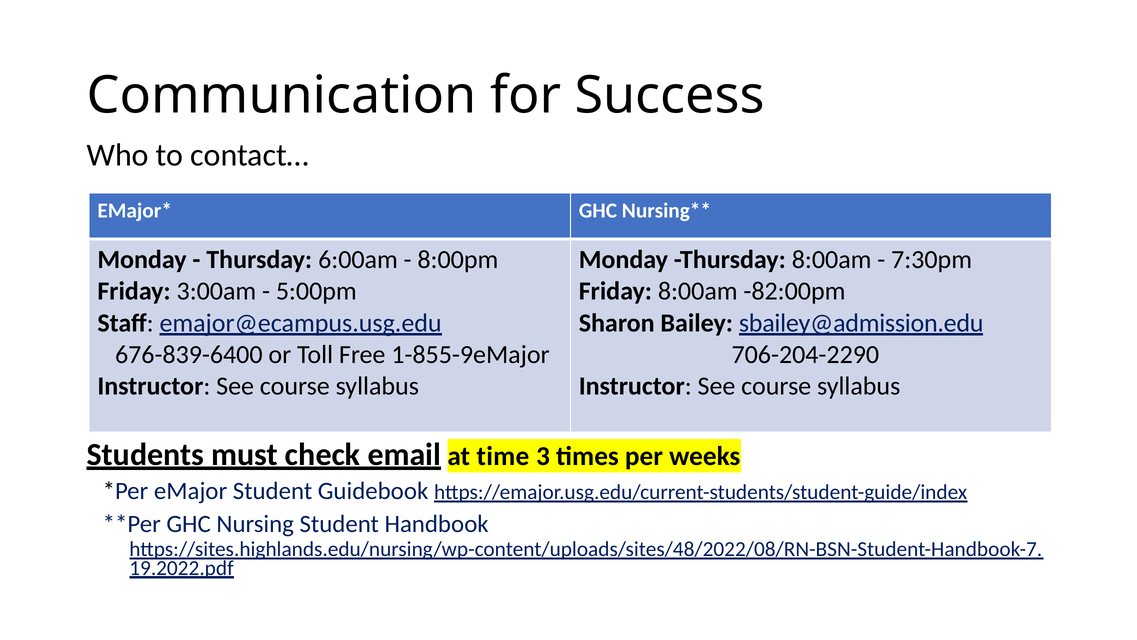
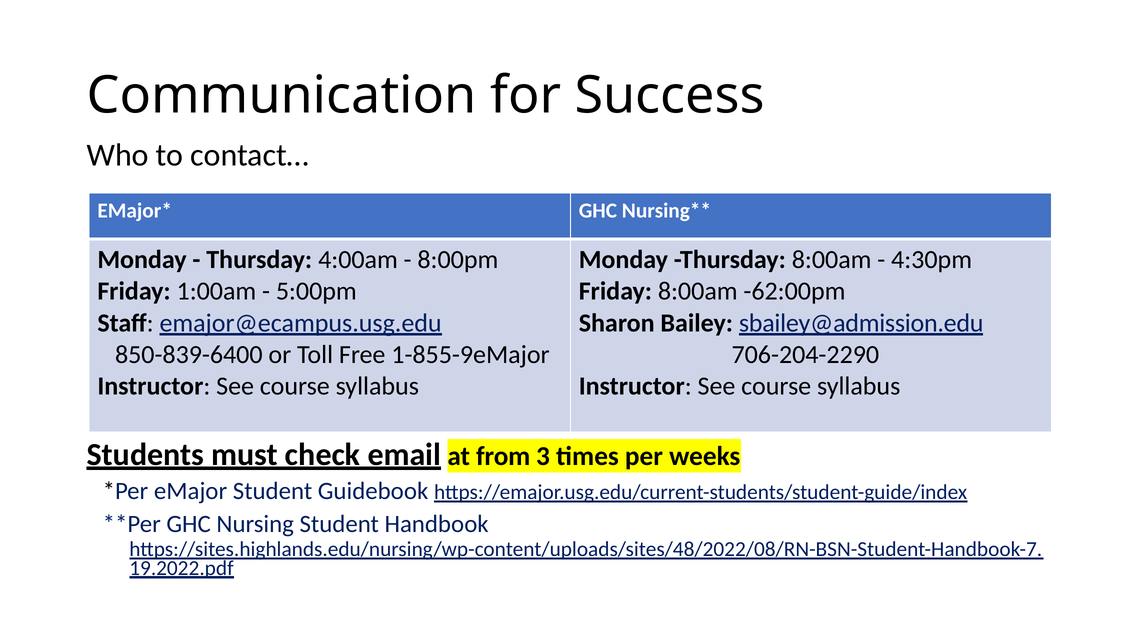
6:00am: 6:00am -> 4:00am
7:30pm: 7:30pm -> 4:30pm
3:00am: 3:00am -> 1:00am
-82:00pm: -82:00pm -> -62:00pm
676-839-6400: 676-839-6400 -> 850-839-6400
time: time -> from
